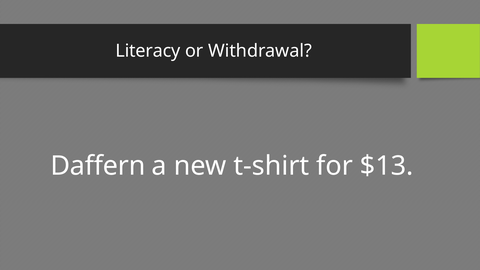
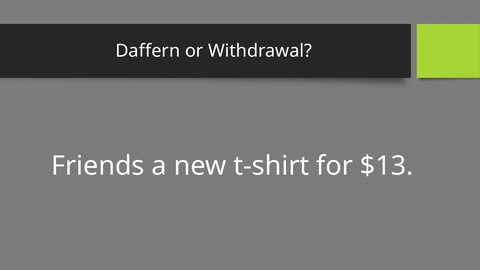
Literacy: Literacy -> Daffern
Daffern: Daffern -> Friends
